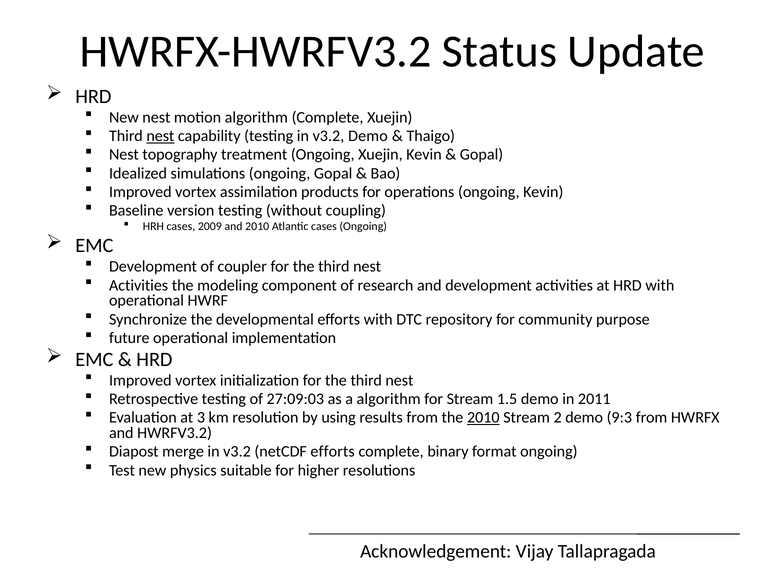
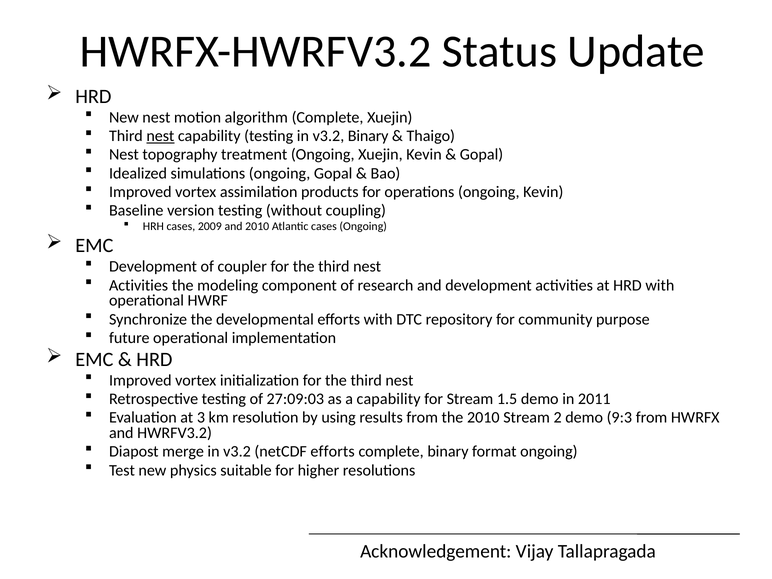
v3.2 Demo: Demo -> Binary
a algorithm: algorithm -> capability
2010 at (483, 418) underline: present -> none
